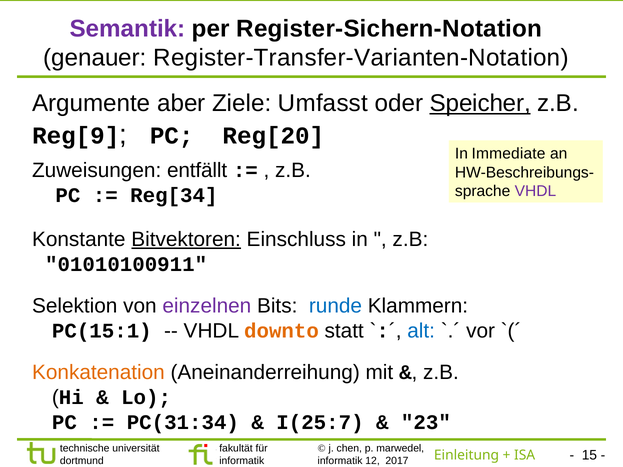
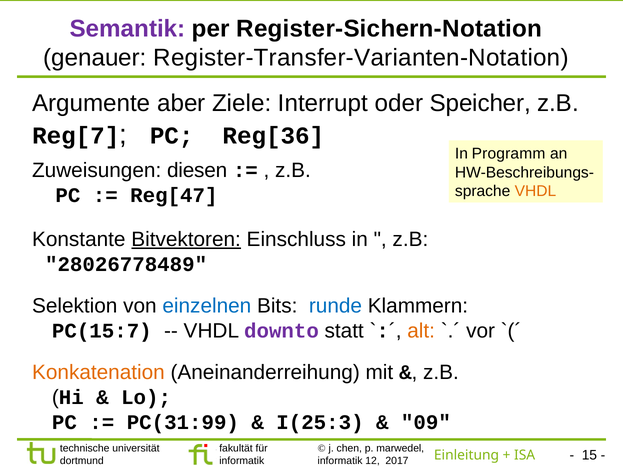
Umfasst: Umfasst -> Interrupt
Speicher underline: present -> none
Reg[9: Reg[9 -> Reg[7
Reg[20: Reg[20 -> Reg[36
Immediate: Immediate -> Programm
entfällt: entfällt -> diesen
VHDL at (535, 191) colour: purple -> orange
Reg[34: Reg[34 -> Reg[47
01010100911: 01010100911 -> 28026778489
einzelnen colour: purple -> blue
PC(15:1: PC(15:1 -> PC(15:7
downto colour: orange -> purple
alt colour: blue -> orange
PC(31:34: PC(31:34 -> PC(31:99
I(25:7: I(25:7 -> I(25:3
23: 23 -> 09
